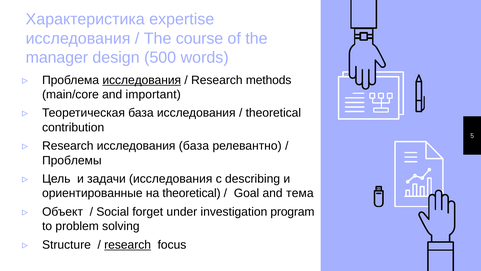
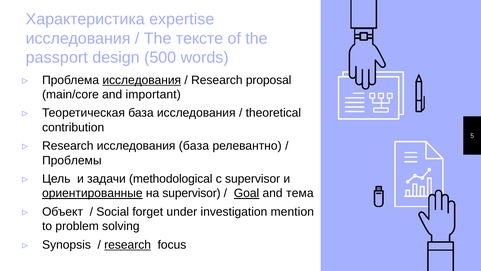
course: course -> тексте
manager: manager -> passport
methods: methods -> proposal
задачи исследования: исследования -> methodological
с describing: describing -> supervisor
ориентированные underline: none -> present
на theoretical: theoretical -> supervisor
Goal underline: none -> present
program: program -> mention
Structure: Structure -> Synopsis
